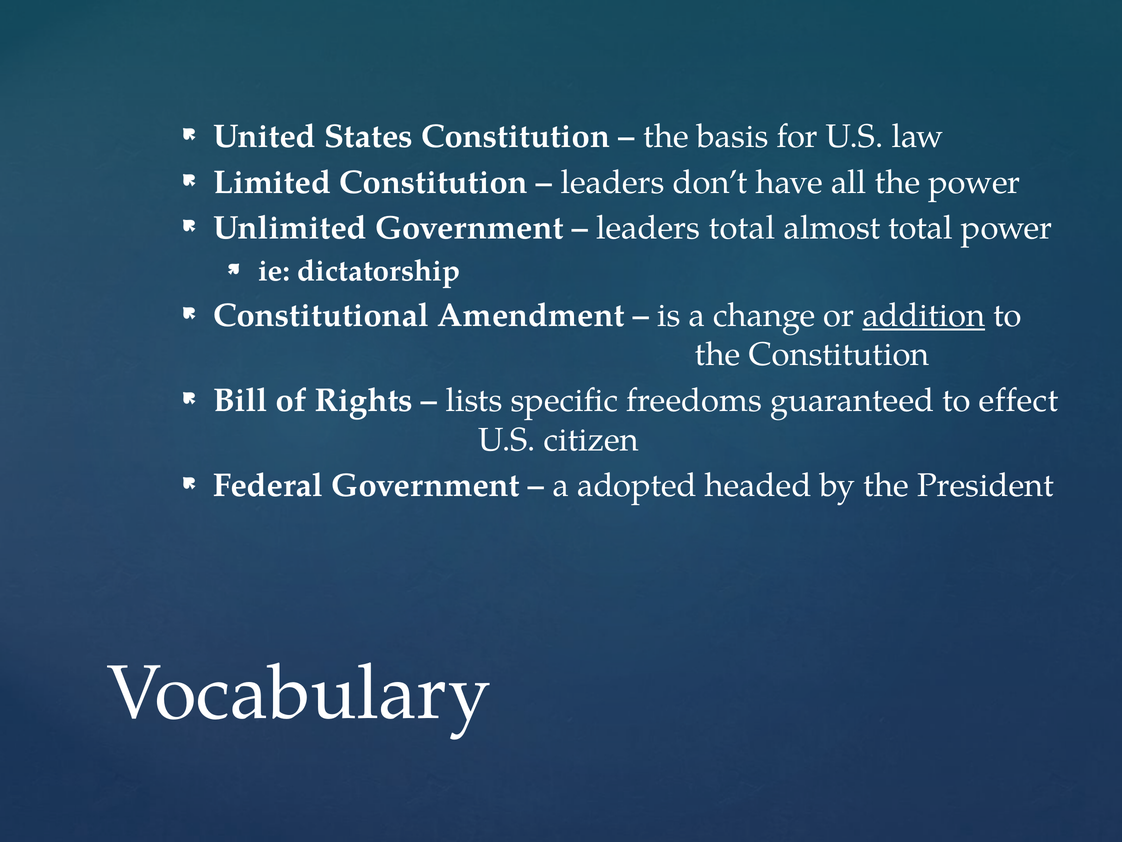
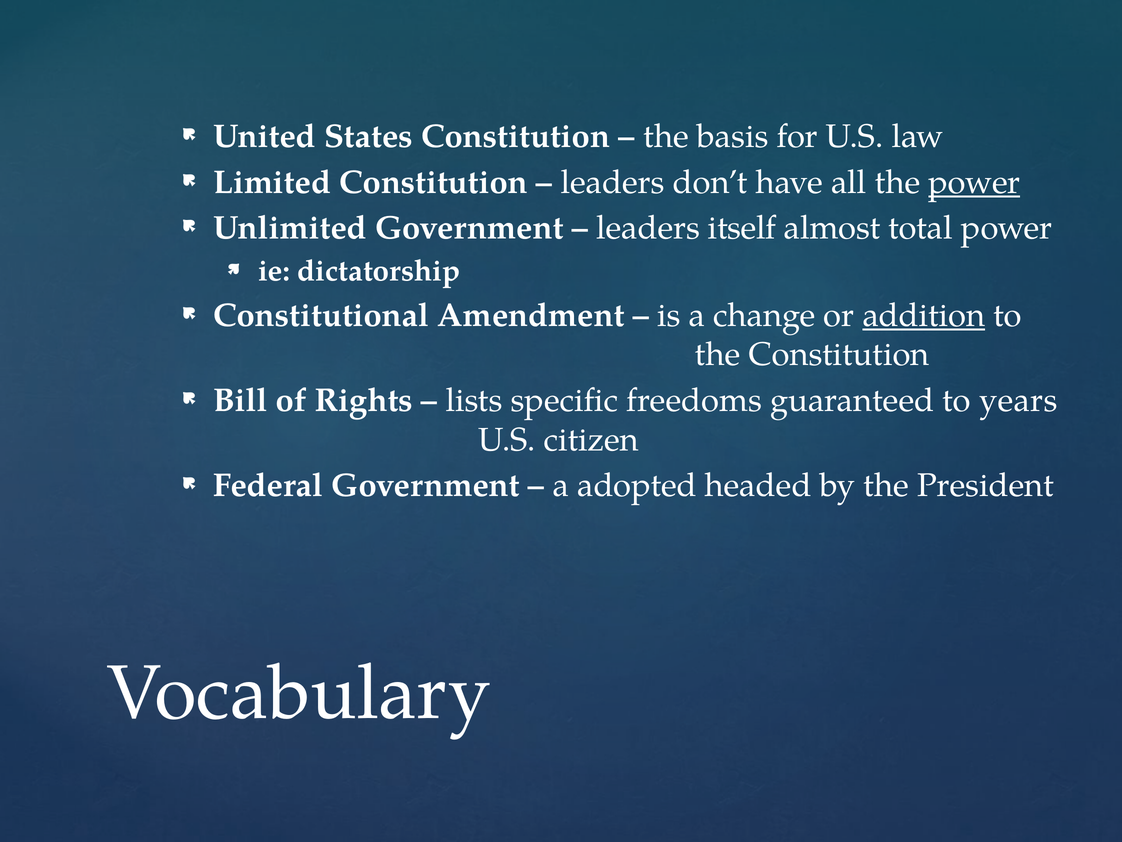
power at (974, 182) underline: none -> present
leaders total: total -> itself
effect: effect -> years
